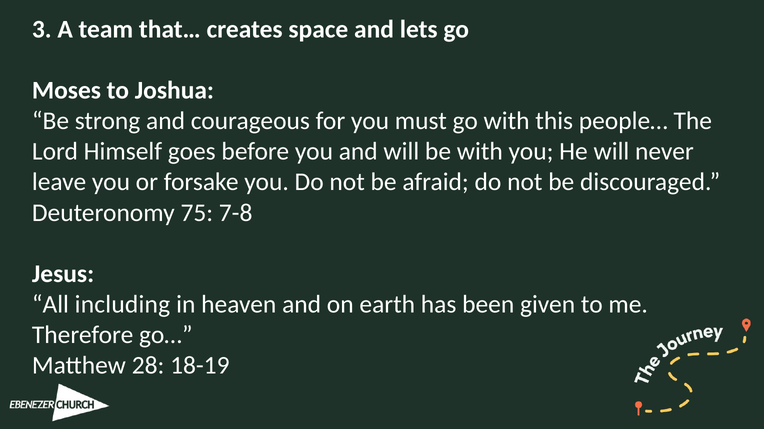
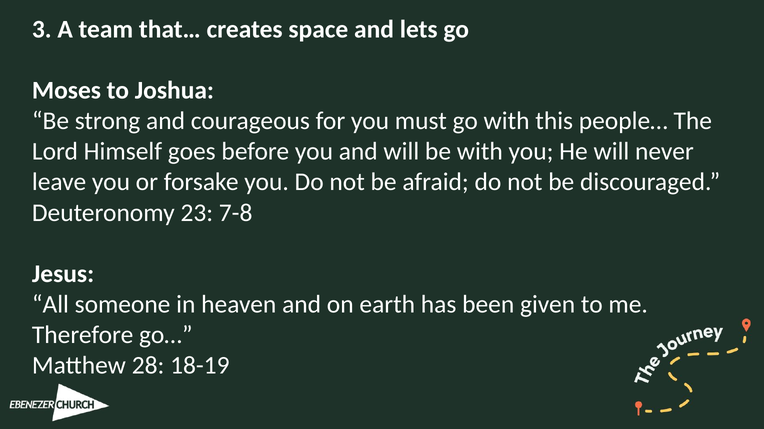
75: 75 -> 23
including: including -> someone
